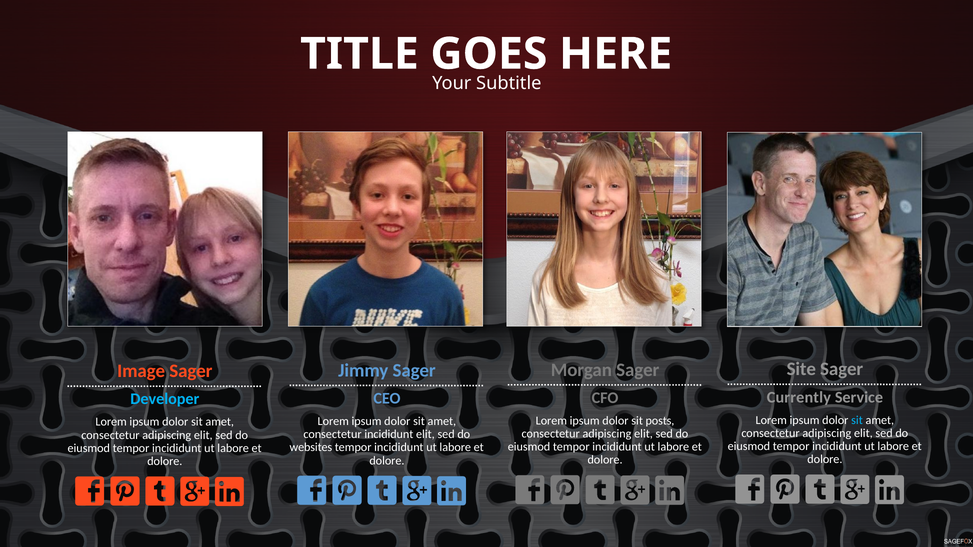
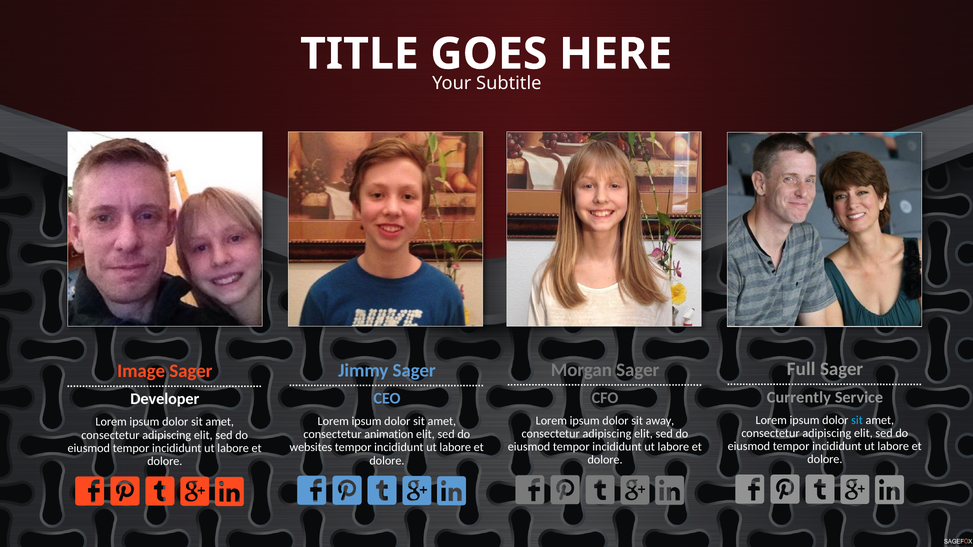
Site: Site -> Full
Developer colour: light blue -> white
posts: posts -> away
consectetur incididunt: incididunt -> animation
